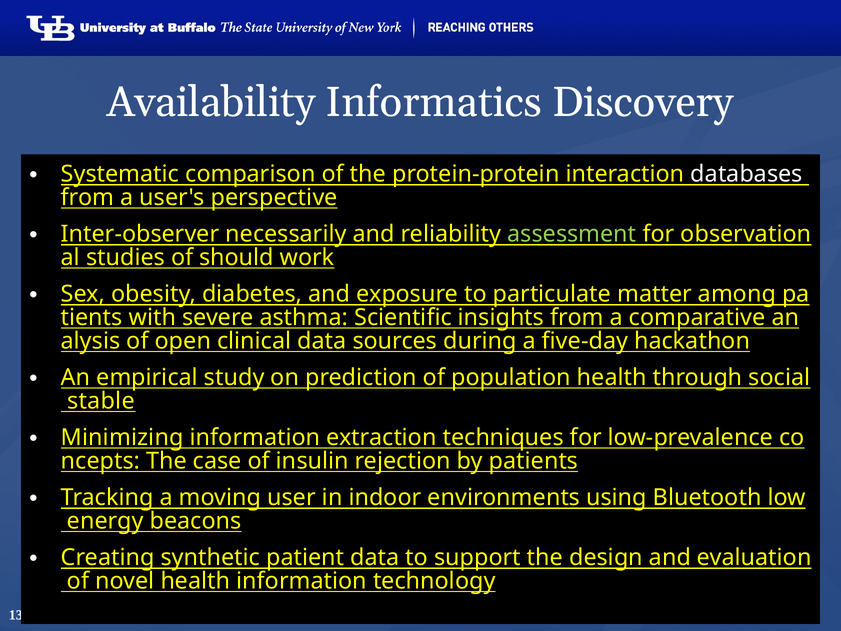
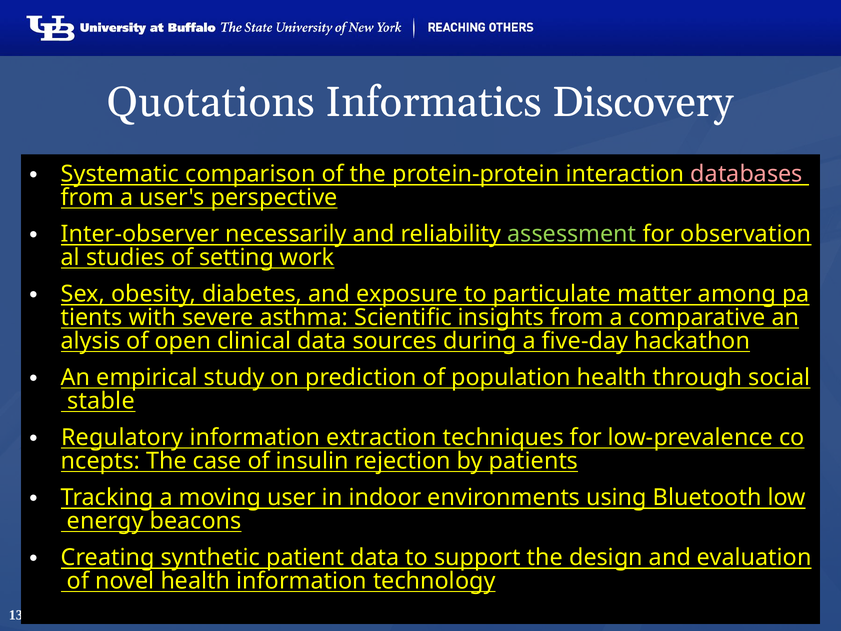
Availability: Availability -> Quotations
databases colour: white -> pink
should: should -> setting
Minimizing: Minimizing -> Regulatory
